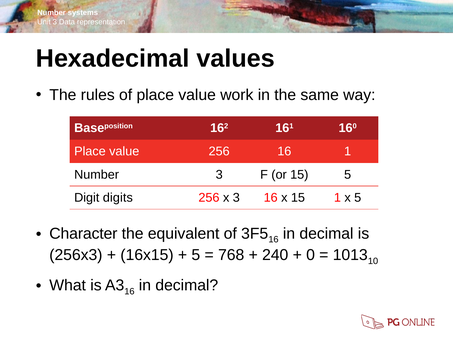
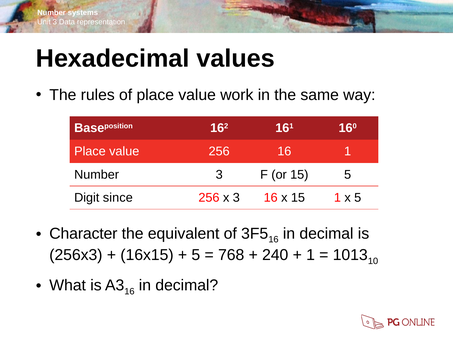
digits: digits -> since
0 at (311, 255): 0 -> 1
